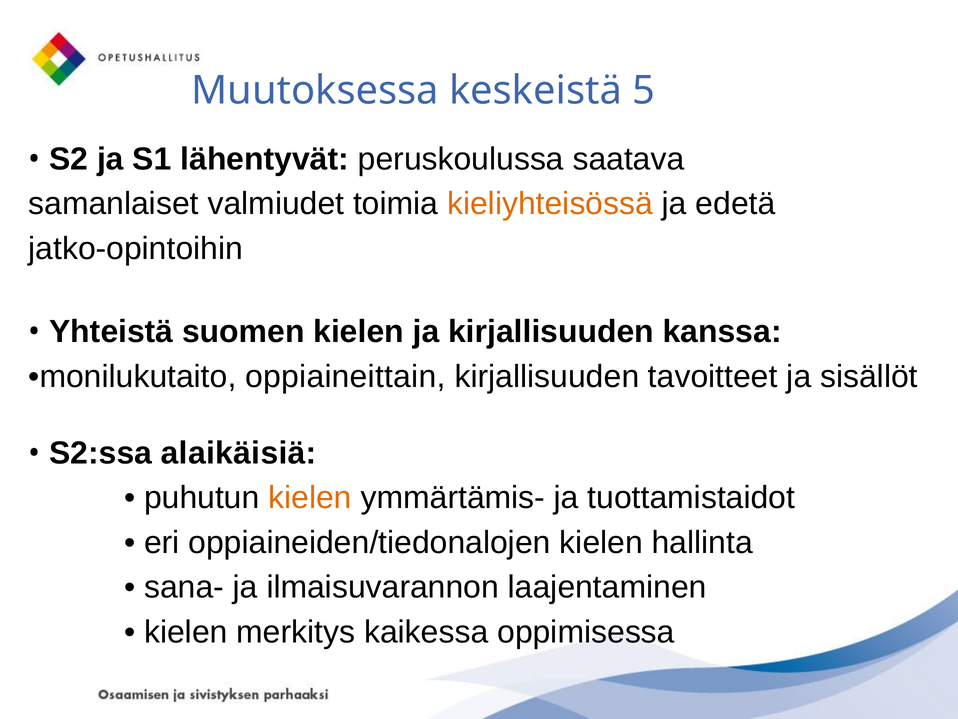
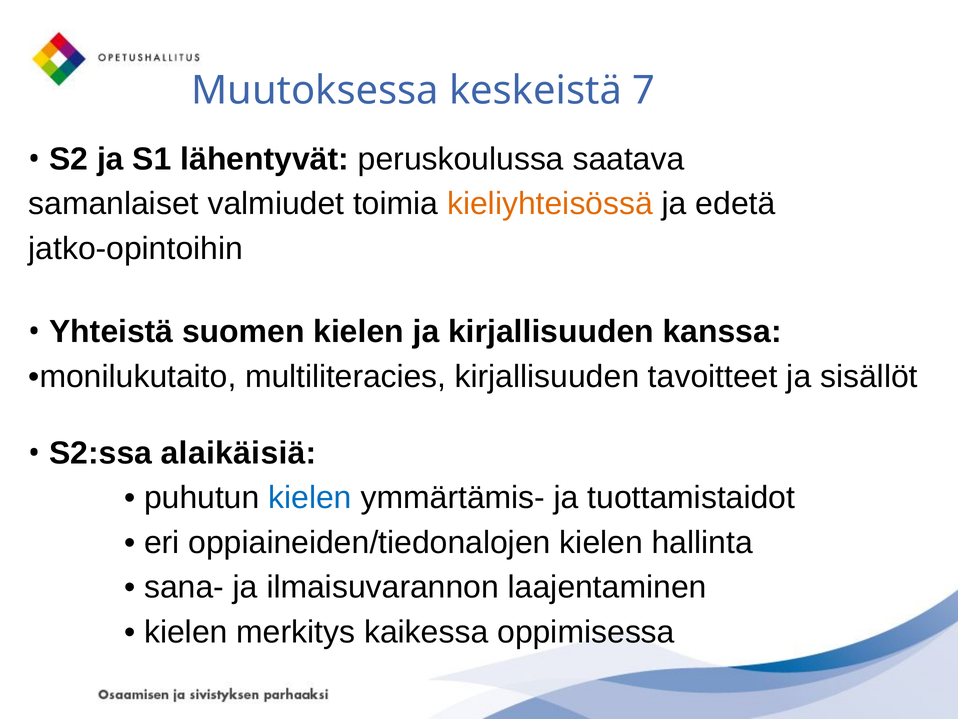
5: 5 -> 7
oppiaineittain: oppiaineittain -> multiliteracies
kielen at (310, 498) colour: orange -> blue
